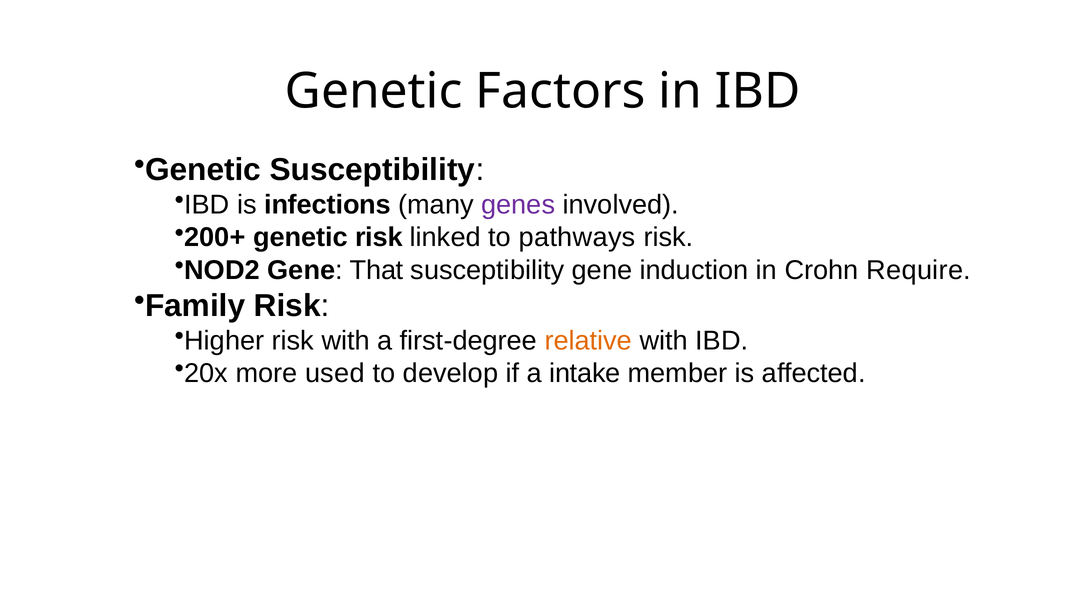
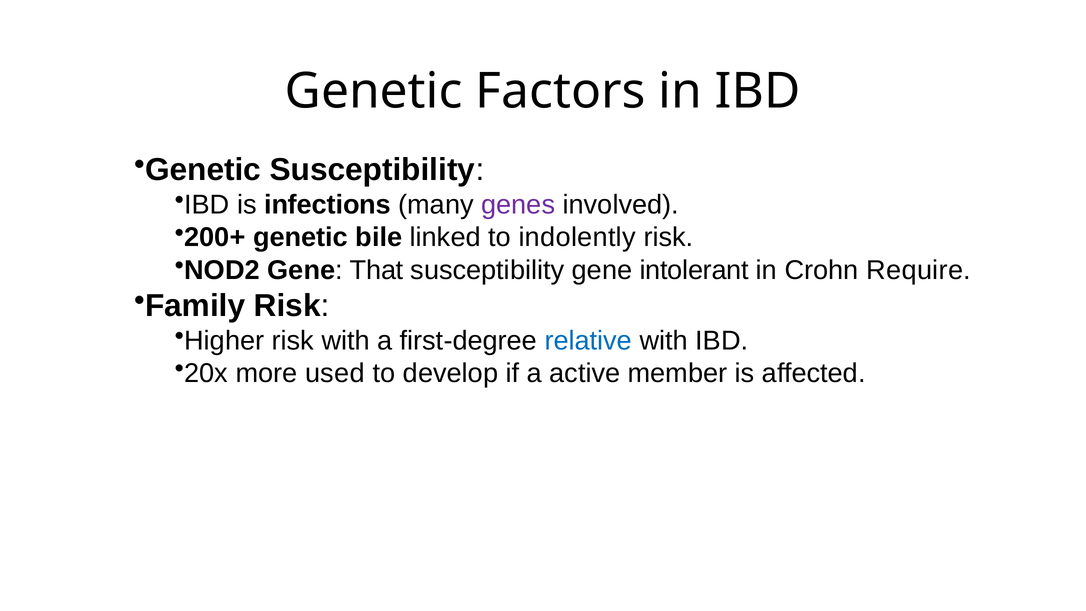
genetic risk: risk -> bile
pathways: pathways -> indolently
induction: induction -> intolerant
relative colour: orange -> blue
intake: intake -> active
